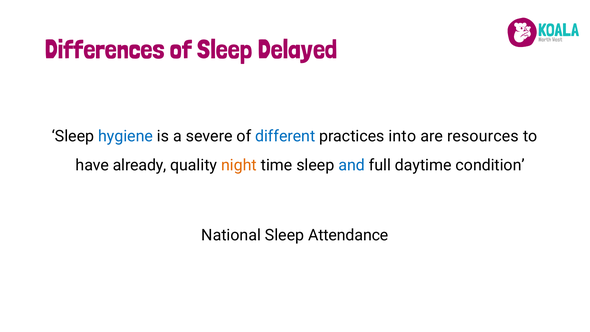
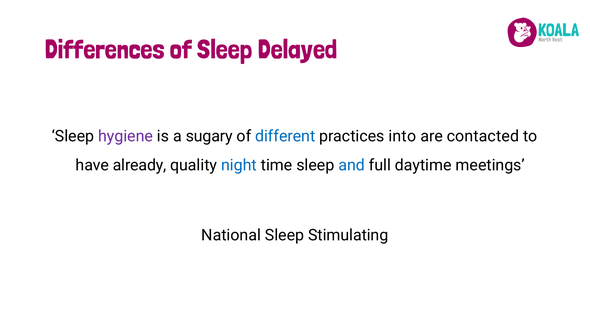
hygiene colour: blue -> purple
severe: severe -> sugary
resources: resources -> contacted
night colour: orange -> blue
condition: condition -> meetings
Attendance: Attendance -> Stimulating
